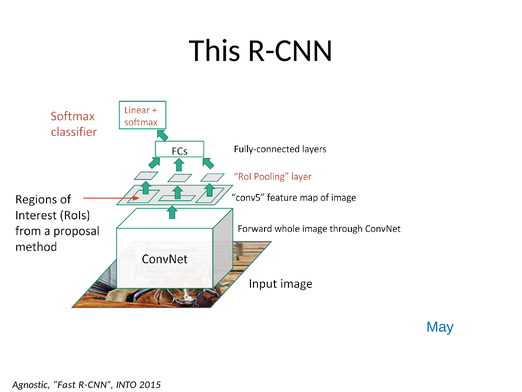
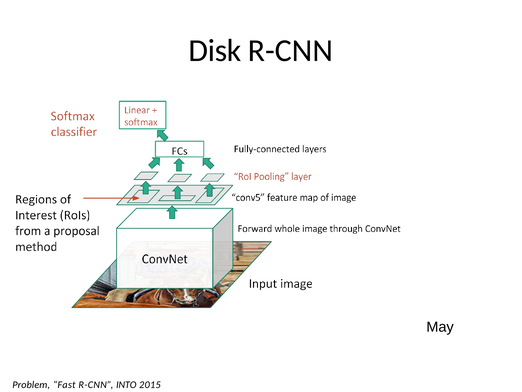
This: This -> Disk
May colour: blue -> black
Agnostic: Agnostic -> Problem
